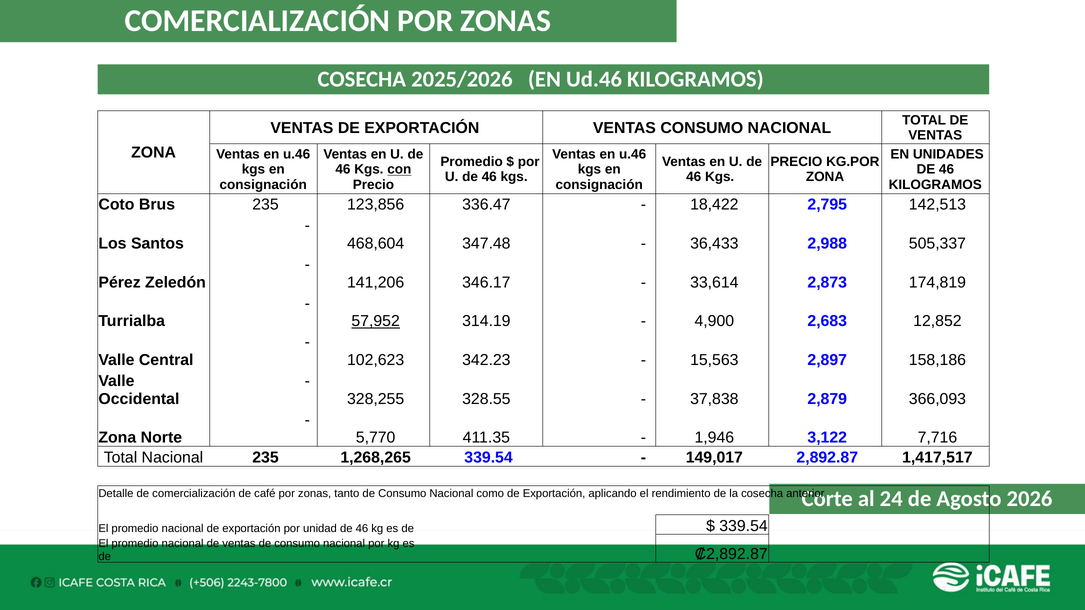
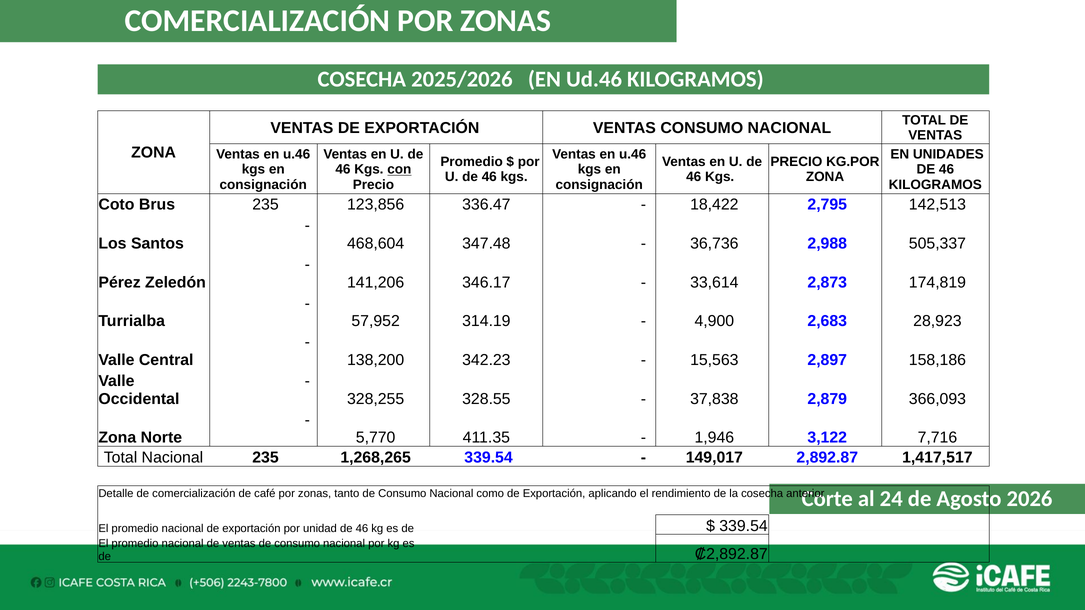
36,433: 36,433 -> 36,736
57,952 underline: present -> none
12,852: 12,852 -> 28,923
102,623: 102,623 -> 138,200
